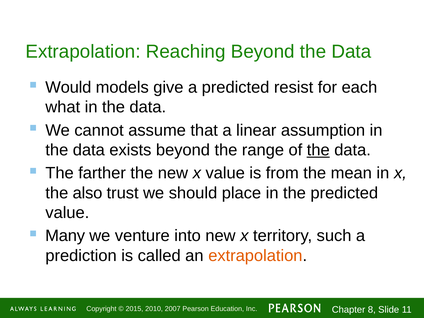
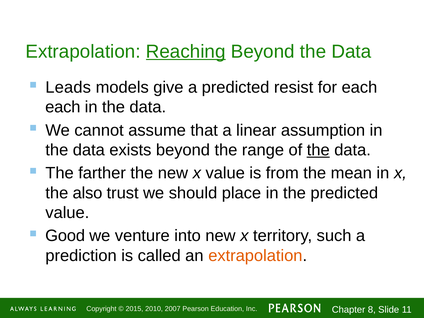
Reaching underline: none -> present
Would: Would -> Leads
what at (63, 107): what -> each
Many: Many -> Good
